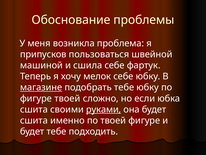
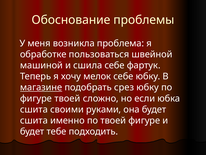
припусков: припусков -> обработке
подобрать тебе: тебе -> срез
руками underline: present -> none
